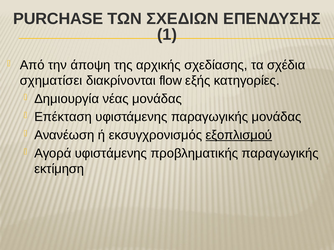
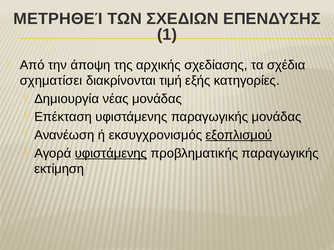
PURCHASE: PURCHASE -> ΜΕΤΡΗΘΕΊ
flow: flow -> τιμή
υφιστάμενης at (111, 154) underline: none -> present
